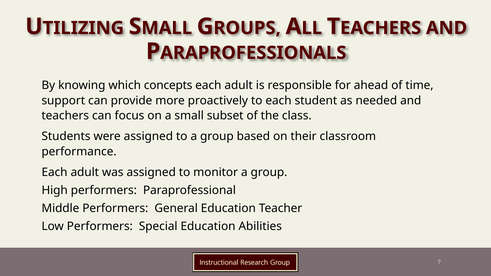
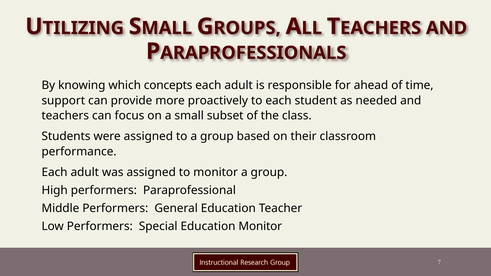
Education Abilities: Abilities -> Monitor
